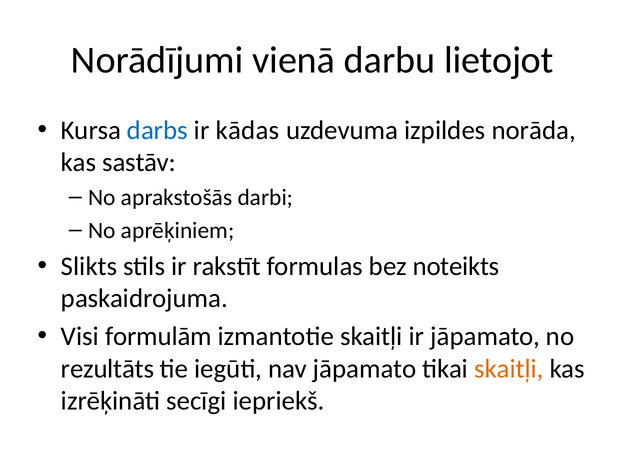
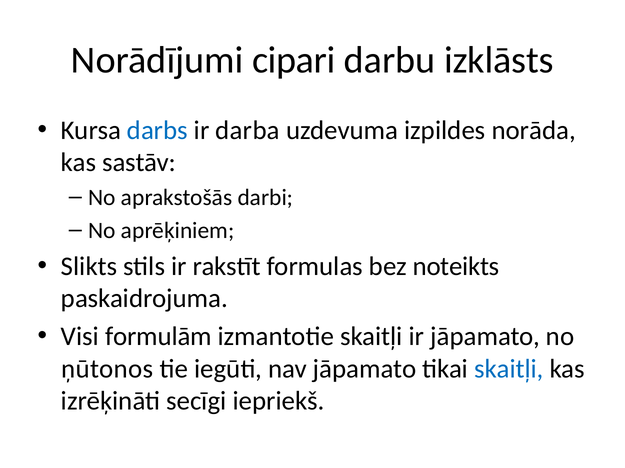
vienā: vienā -> cipari
lietojot: lietojot -> izklāsts
kādas: kādas -> darba
rezultāts: rezultāts -> ņūtonos
skaitļi at (509, 369) colour: orange -> blue
